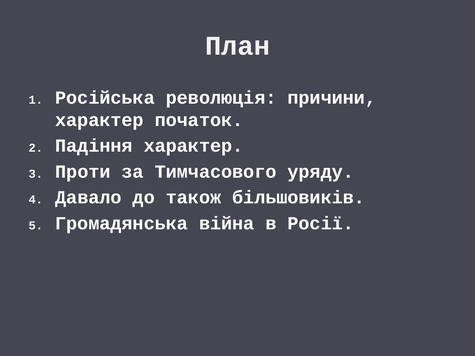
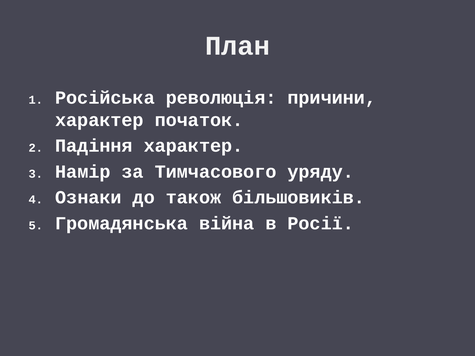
Проти: Проти -> Намір
Давало: Давало -> Ознаки
